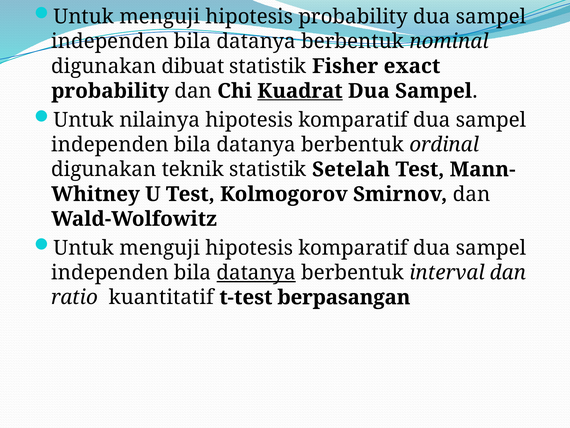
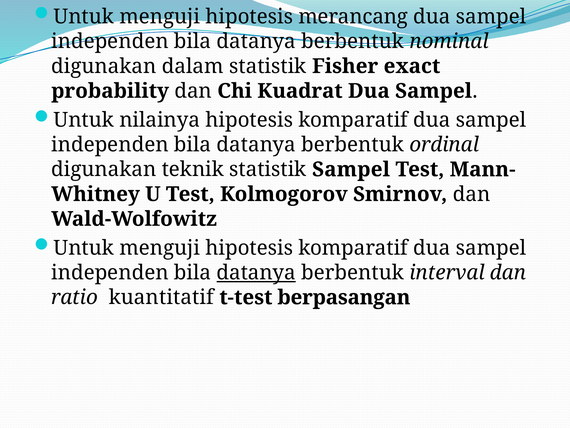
hipotesis probability: probability -> merancang
dibuat: dibuat -> dalam
Kuadrat underline: present -> none
statistik Setelah: Setelah -> Sampel
